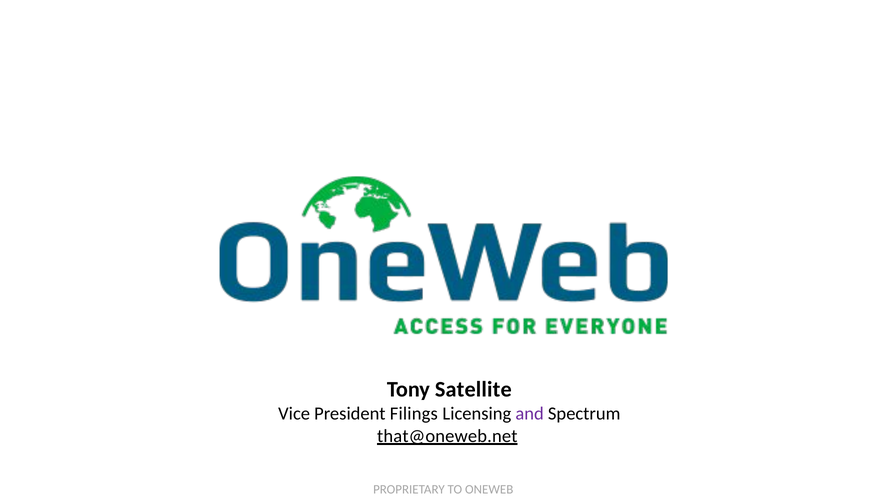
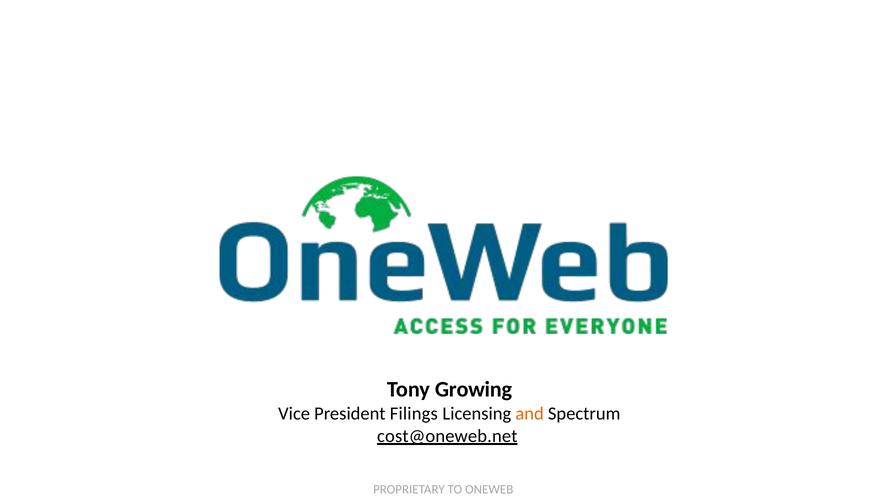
Satellite: Satellite -> Growing
and colour: purple -> orange
that@oneweb.net: that@oneweb.net -> cost@oneweb.net
